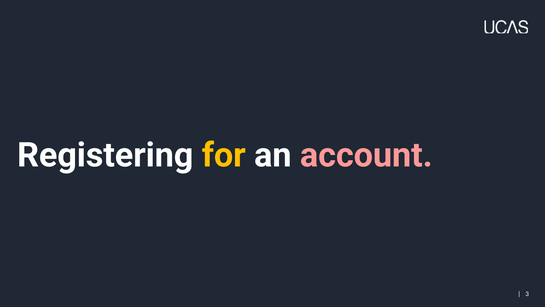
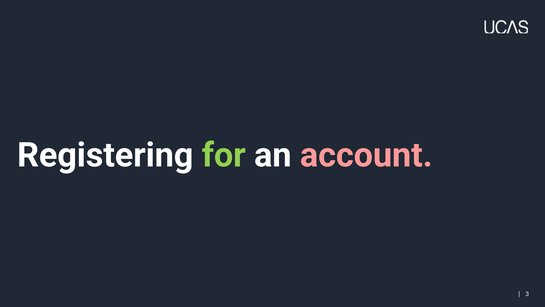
for colour: yellow -> light green
